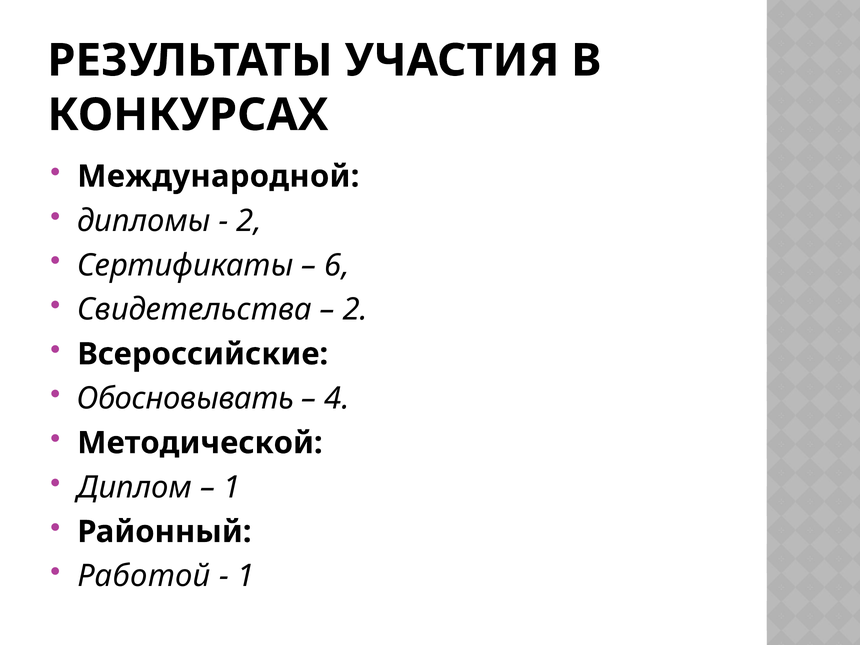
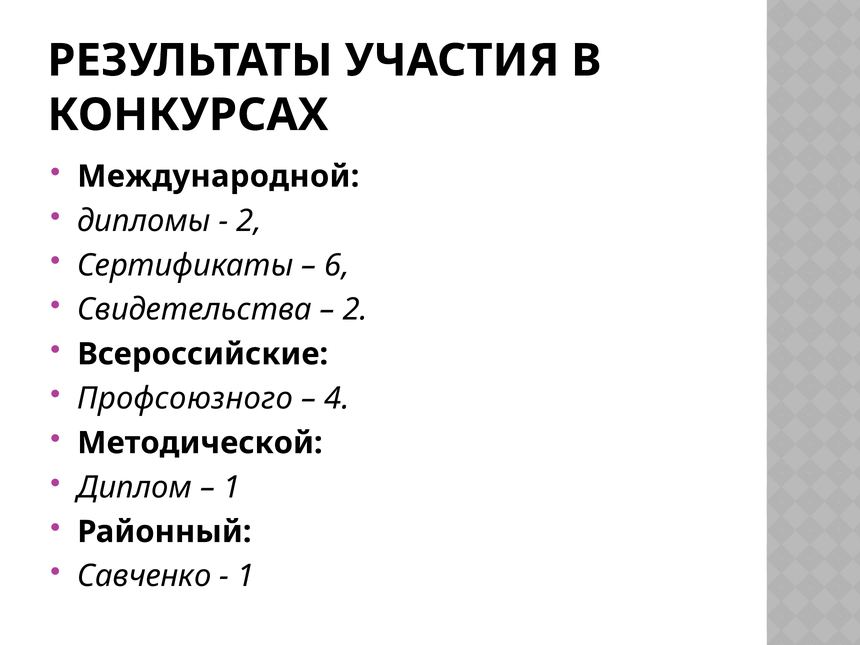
Обосновывать: Обосновывать -> Профсоюзного
Работой: Работой -> Савченко
